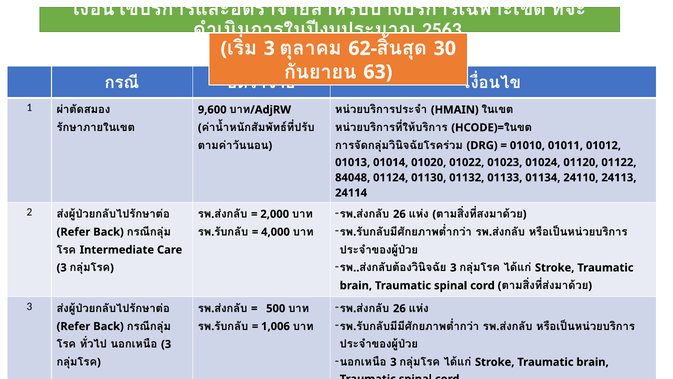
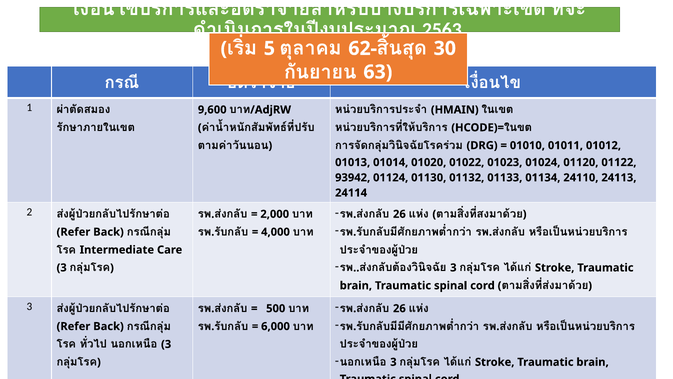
3 at (269, 48): 3 -> 5
84048: 84048 -> 93942
1,006: 1,006 -> 6,000
